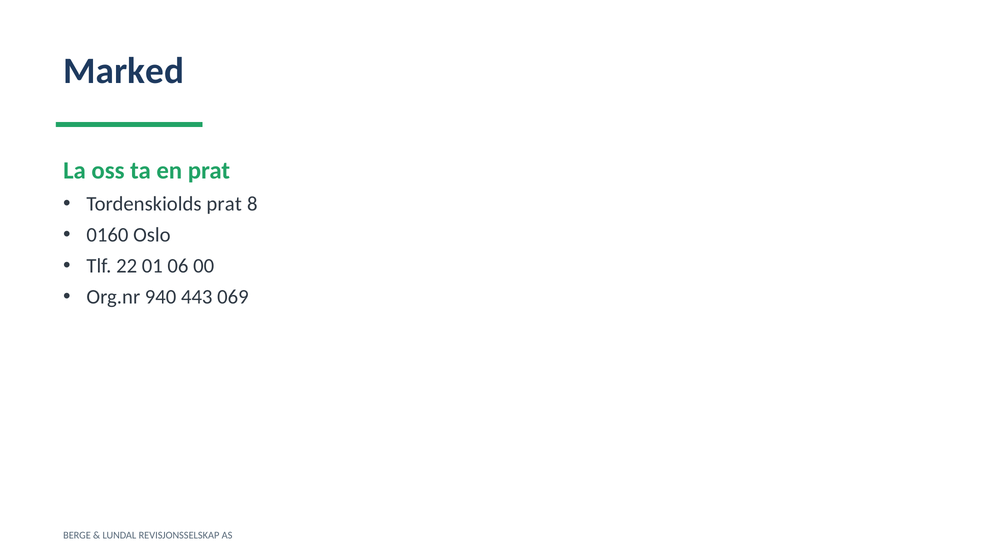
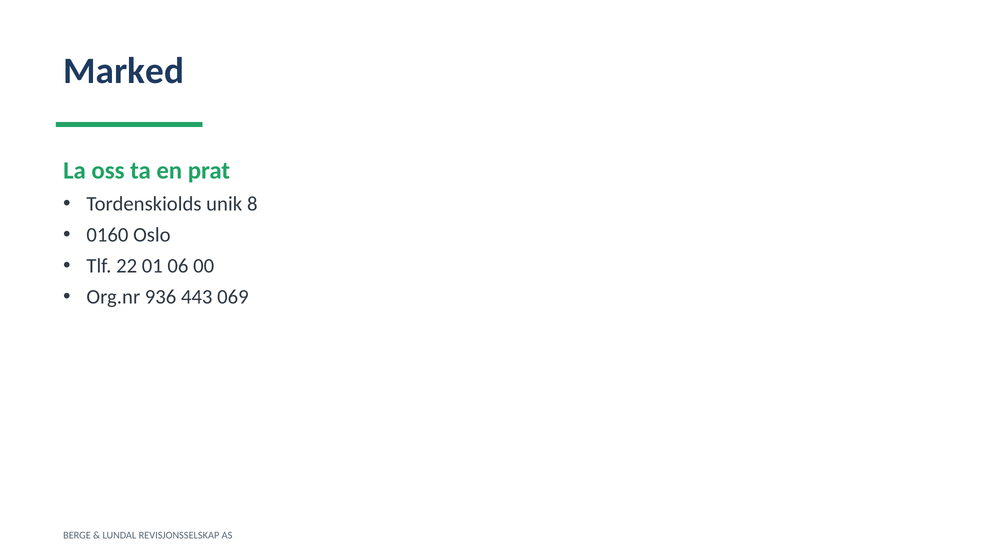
Tordenskiolds prat: prat -> unik
940: 940 -> 936
